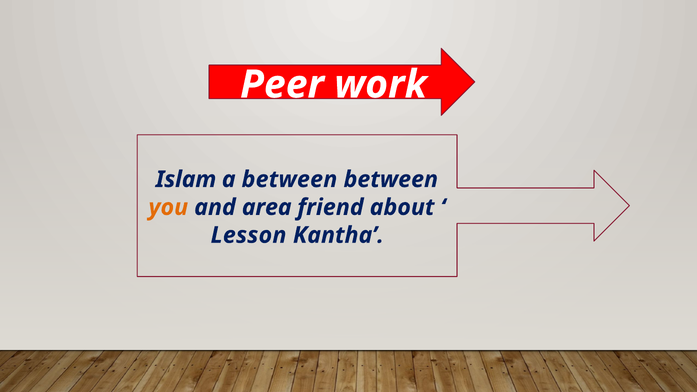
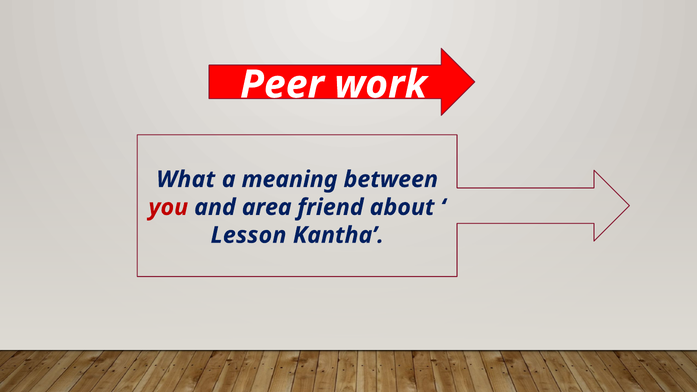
Islam: Islam -> What
a between: between -> meaning
you colour: orange -> red
